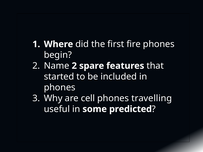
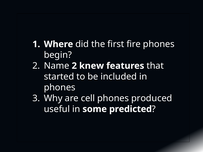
spare: spare -> knew
travelling: travelling -> produced
